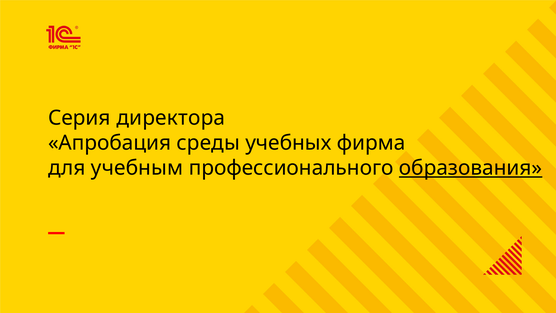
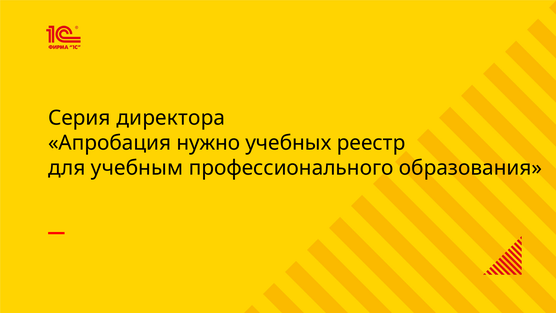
среды: среды -> нужно
фирма: фирма -> реестр
образования underline: present -> none
